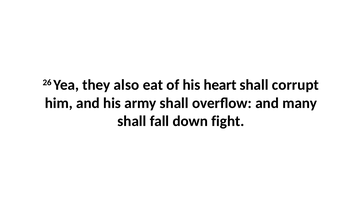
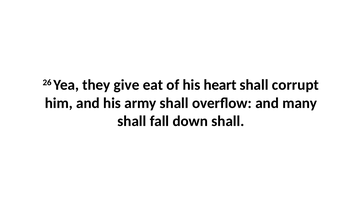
also: also -> give
down fight: fight -> shall
